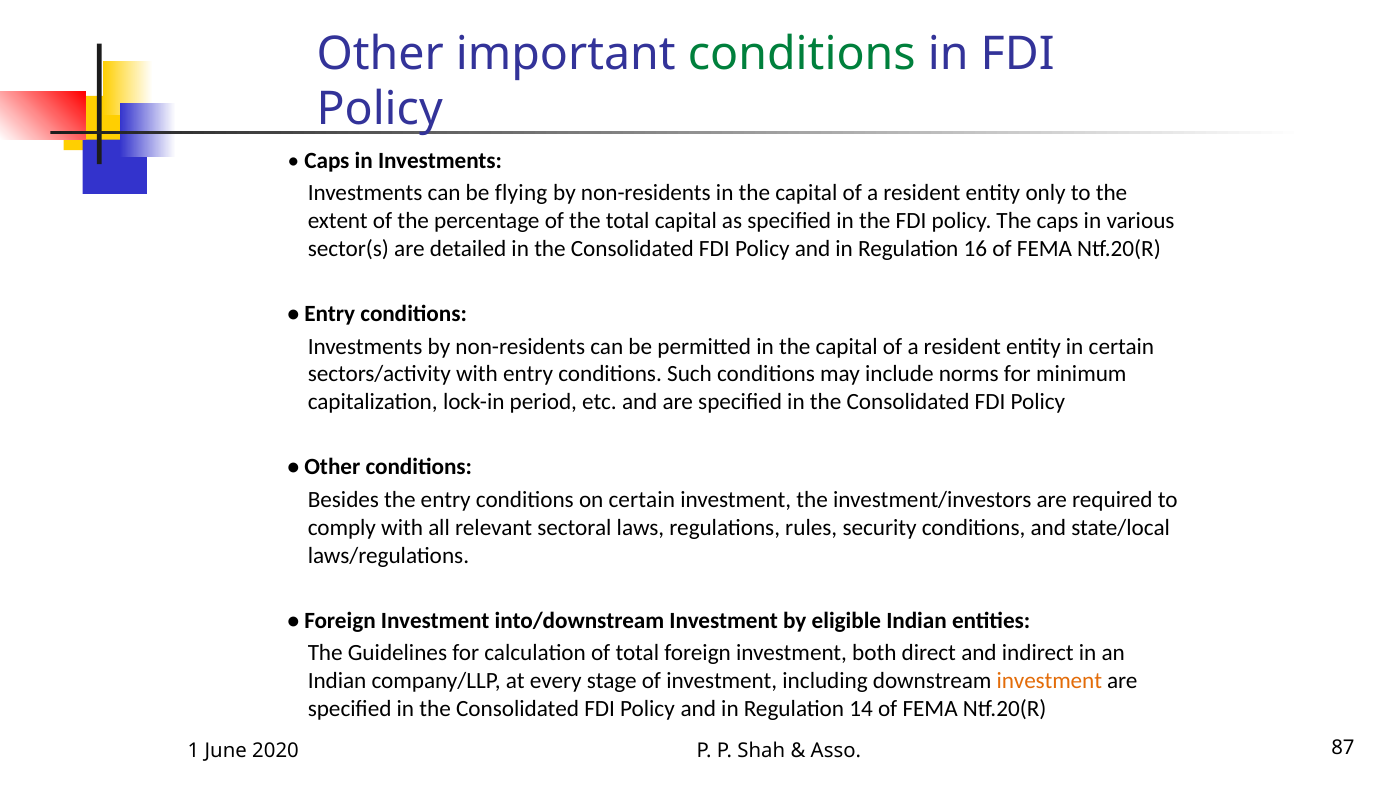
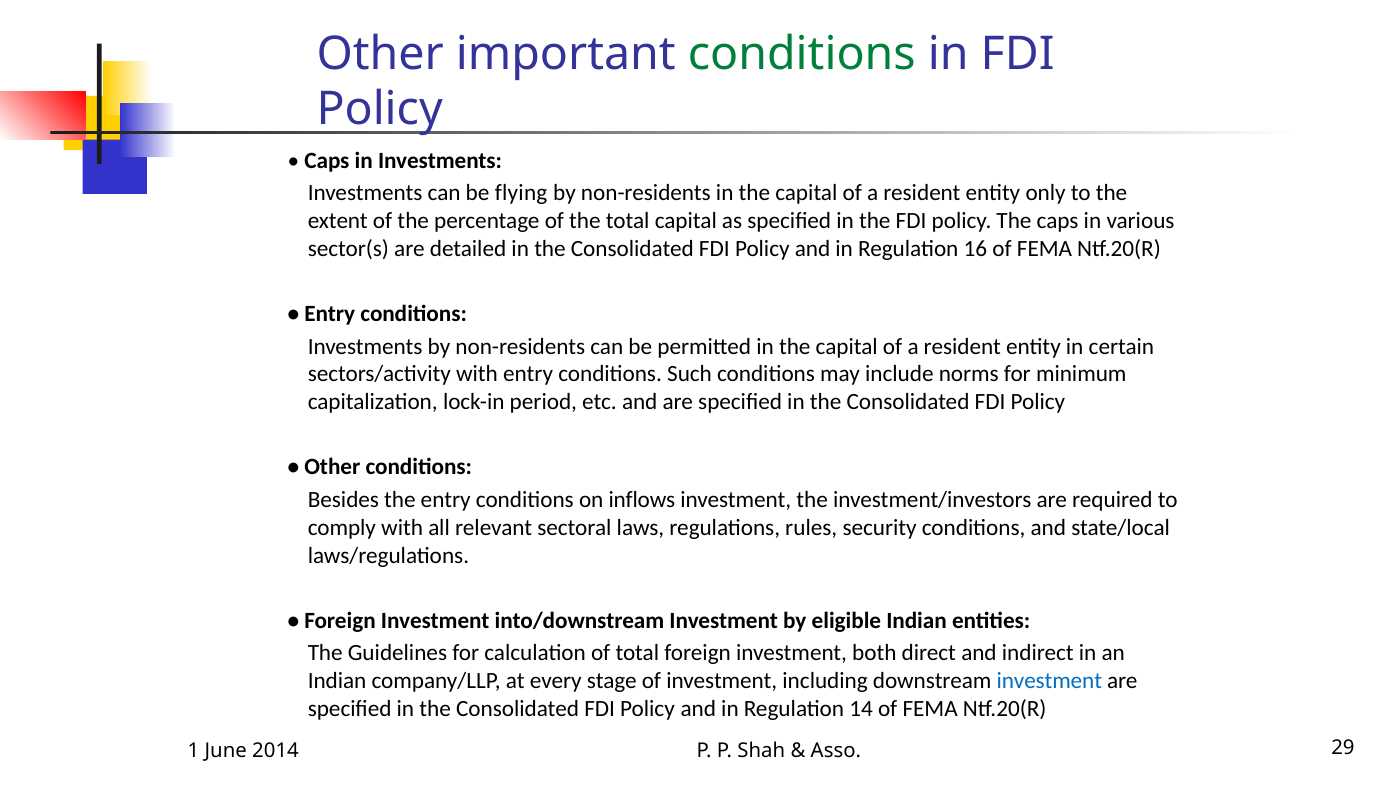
on certain: certain -> inflows
investment at (1049, 681) colour: orange -> blue
2020: 2020 -> 2014
87: 87 -> 29
